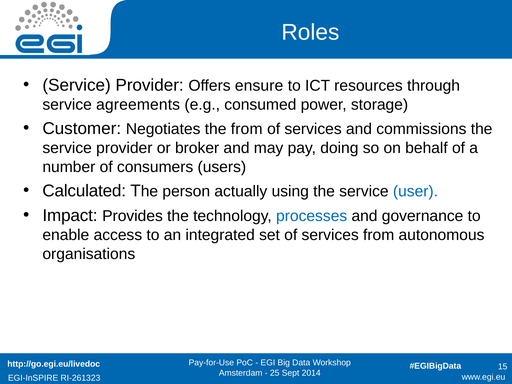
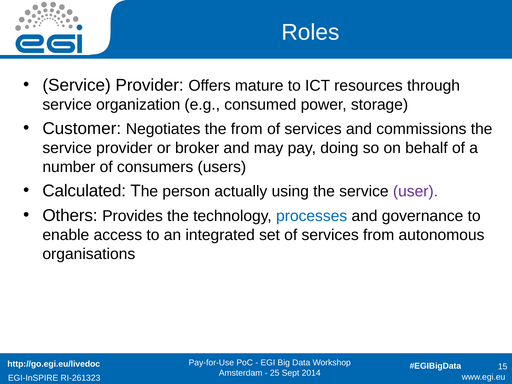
ensure: ensure -> mature
agreements: agreements -> organization
user colour: blue -> purple
Impact: Impact -> Others
